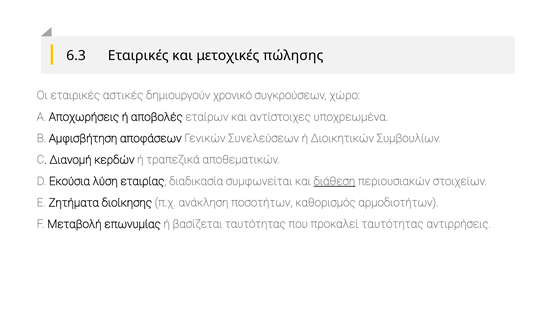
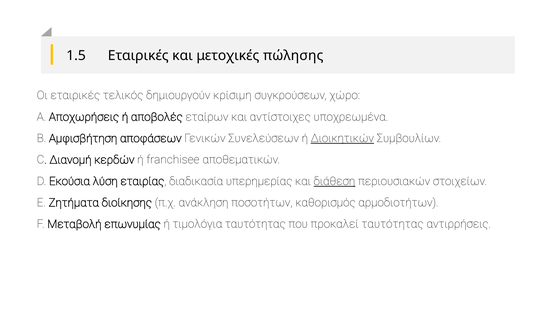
6.3: 6.3 -> 1.5
αστικές: αστικές -> τελικός
χρονικό: χρονικό -> κρίσιμη
Διοικητικών underline: none -> present
τραπεζικά: τραπεζικά -> franchisee
συμφωνείται: συμφωνείται -> υπερημερίας
βασίζεται: βασίζεται -> τιμολόγια
